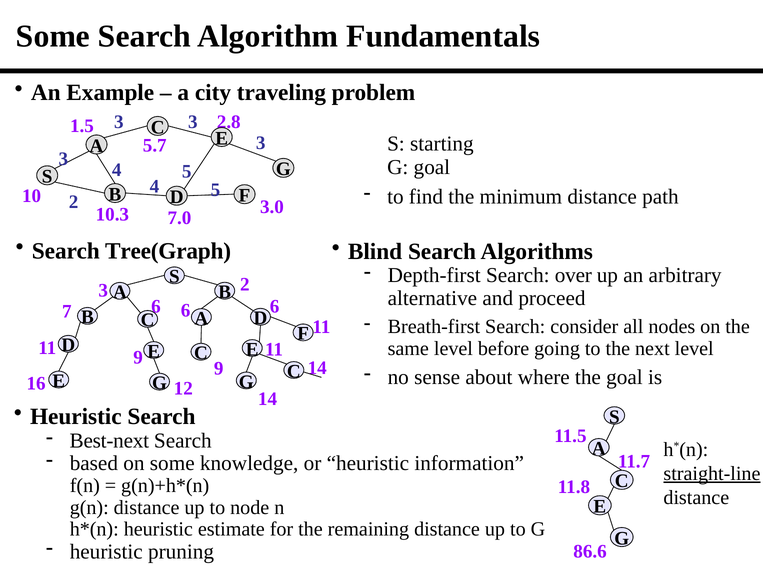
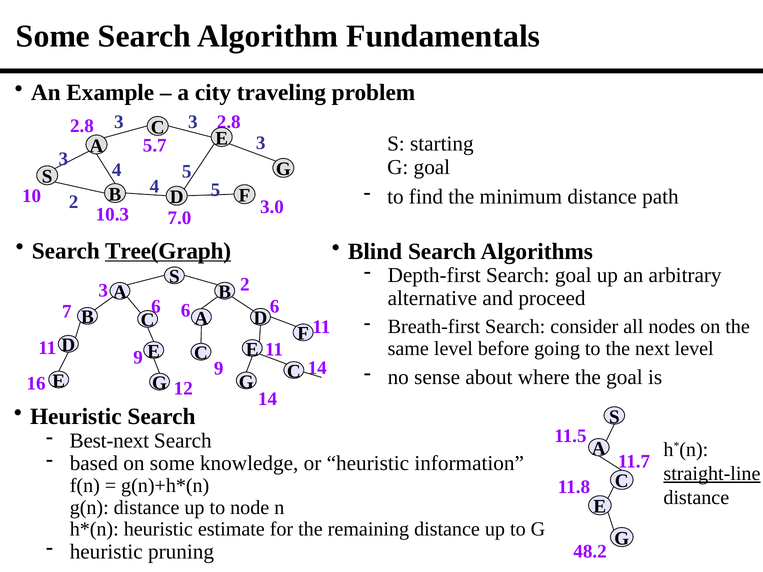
1.5 at (82, 126): 1.5 -> 2.8
Tree(Graph underline: none -> present
Search over: over -> goal
86.6: 86.6 -> 48.2
